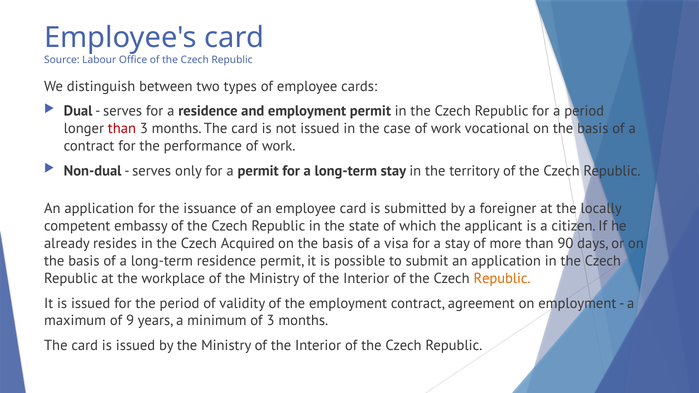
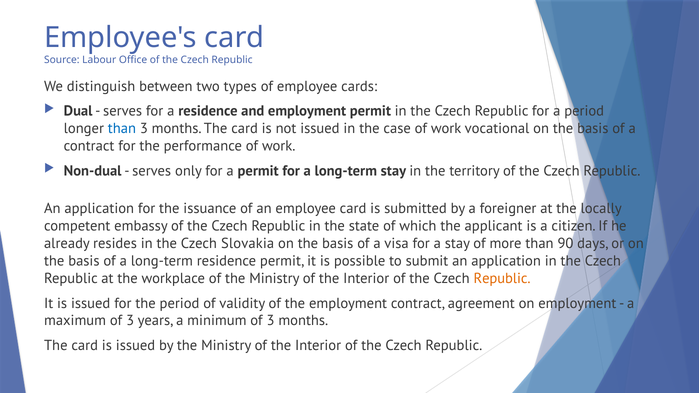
than at (122, 129) colour: red -> blue
Acquired: Acquired -> Slovakia
maximum of 9: 9 -> 3
